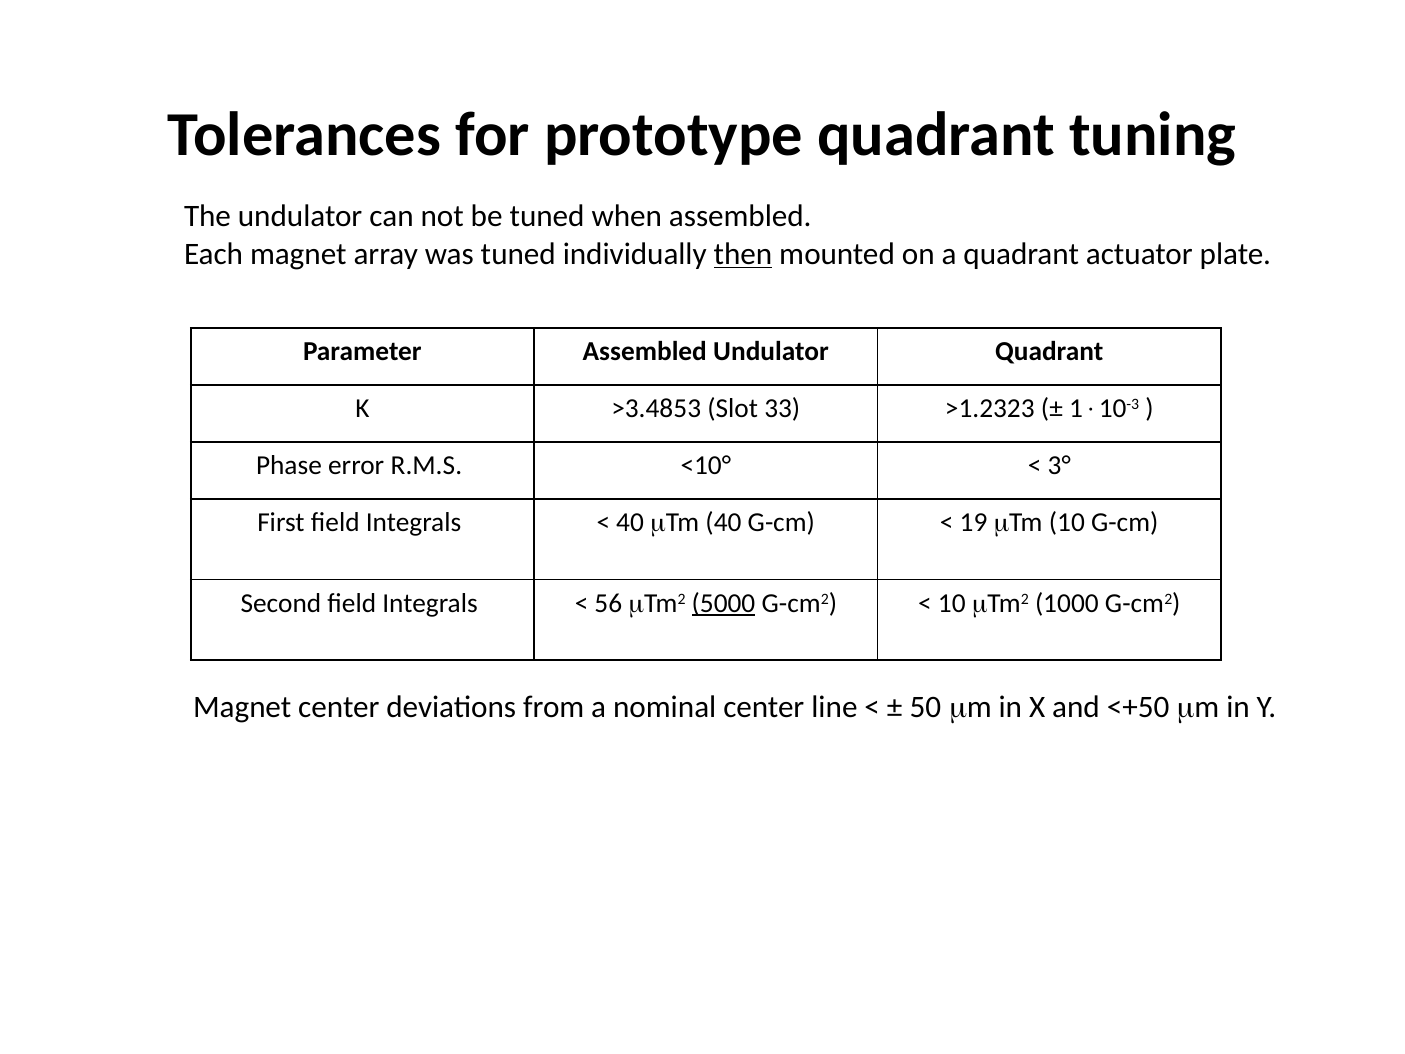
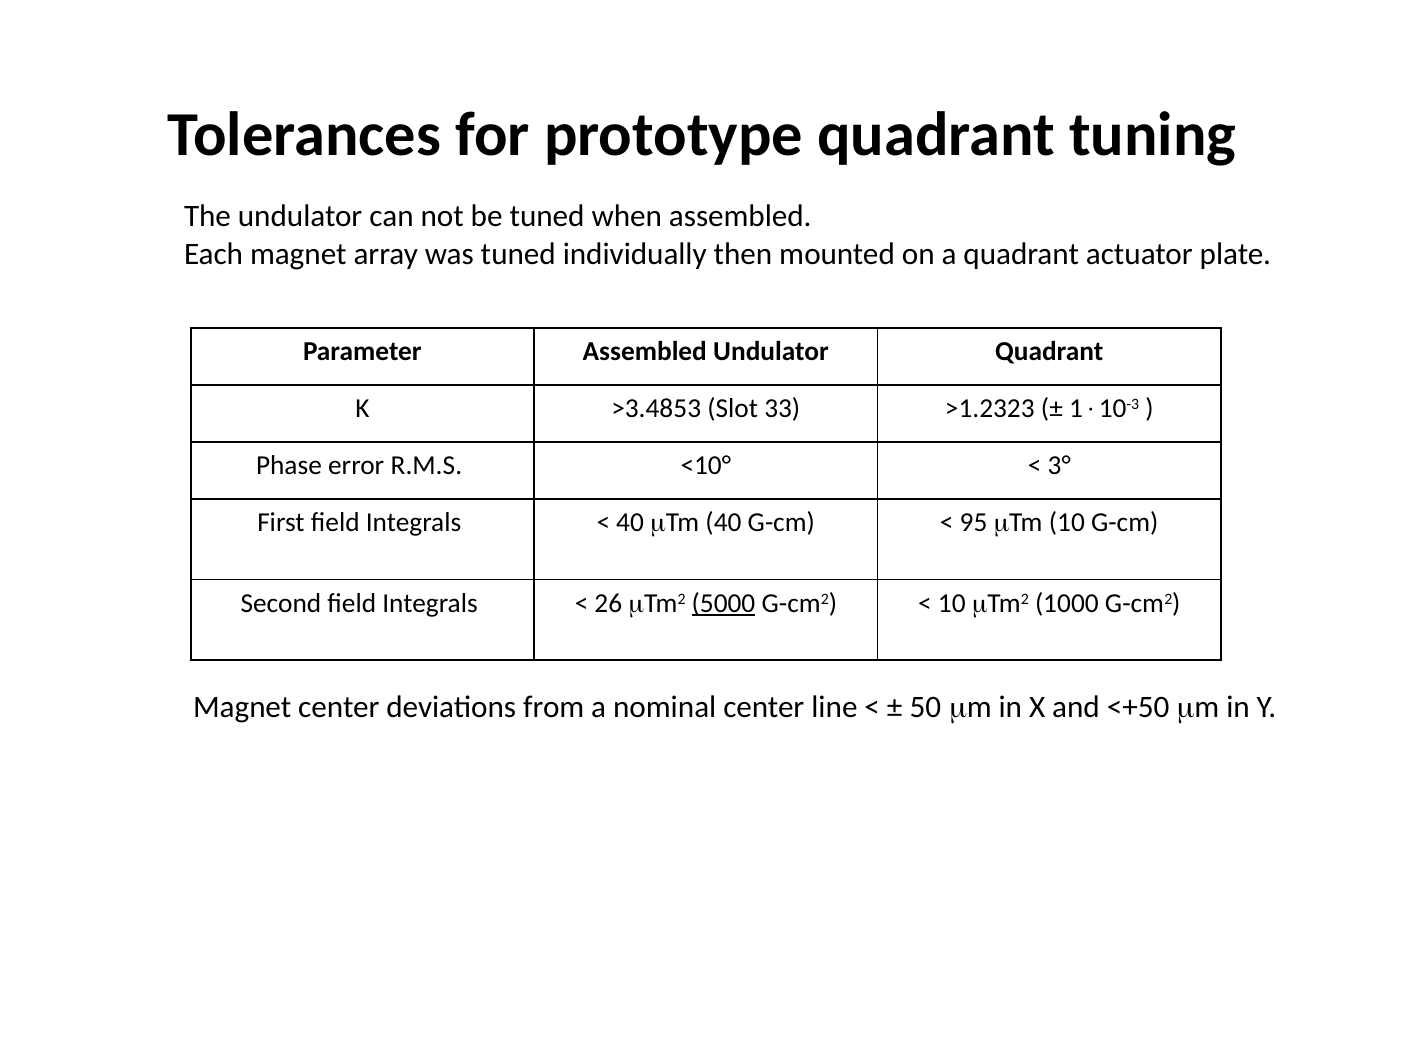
then underline: present -> none
19: 19 -> 95
56: 56 -> 26
